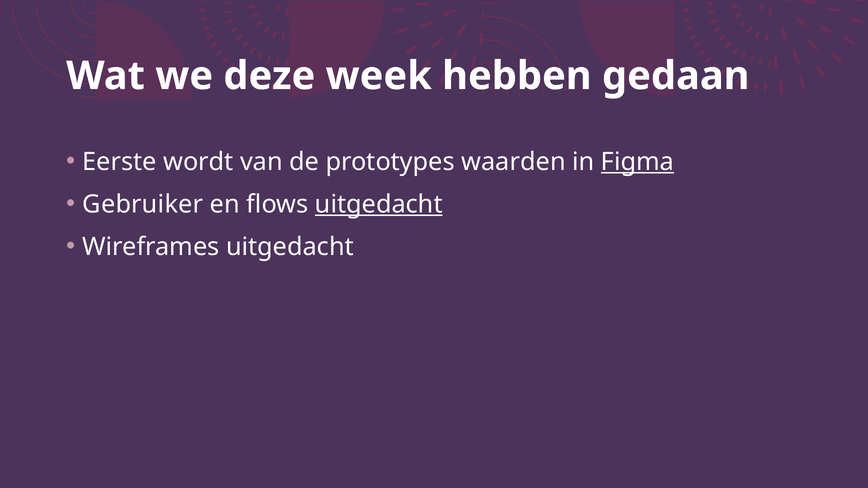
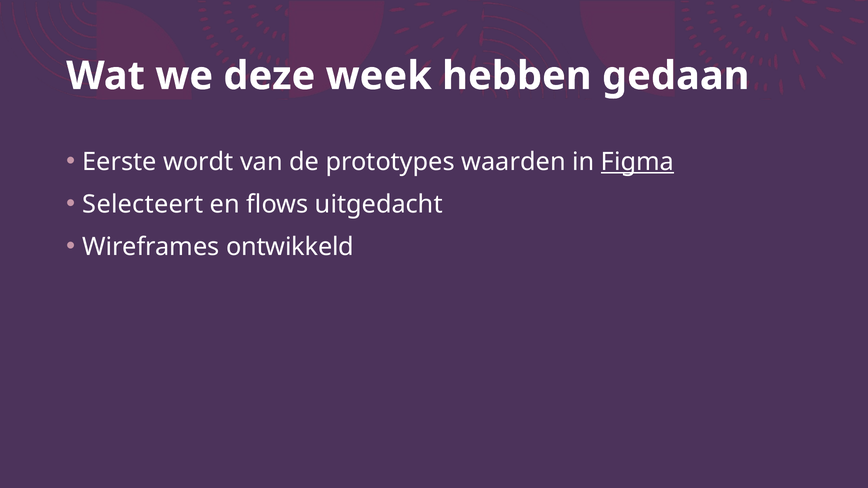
Gebruiker: Gebruiker -> Selecteert
uitgedacht at (379, 204) underline: present -> none
Wireframes uitgedacht: uitgedacht -> ontwikkeld
